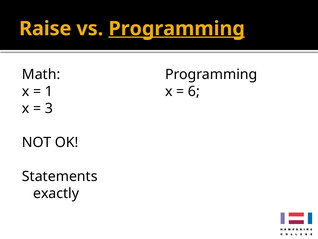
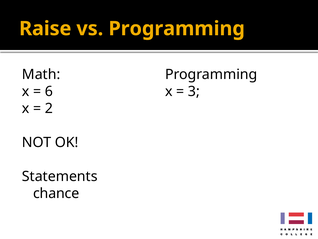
Programming at (177, 29) underline: present -> none
1: 1 -> 6
6: 6 -> 3
3: 3 -> 2
exactly: exactly -> chance
